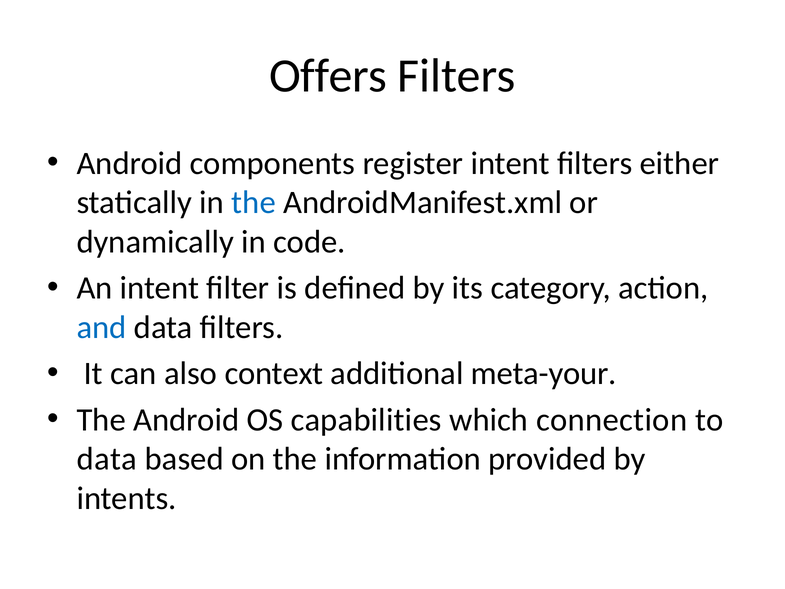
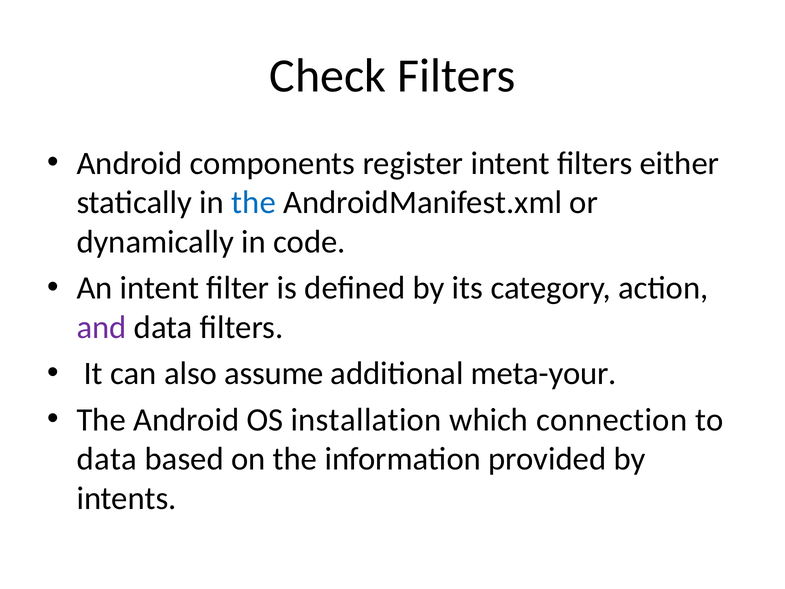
Offers: Offers -> Check
and colour: blue -> purple
context: context -> assume
capabilities: capabilities -> installation
